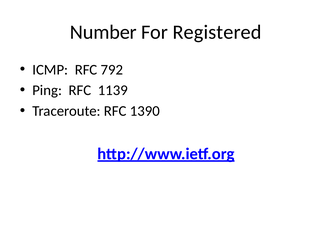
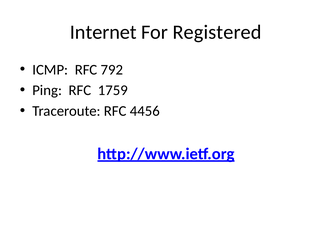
Number: Number -> Internet
1139: 1139 -> 1759
1390: 1390 -> 4456
